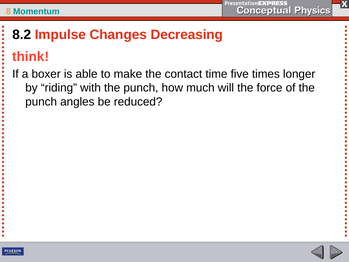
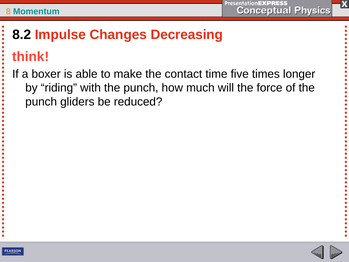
angles: angles -> gliders
